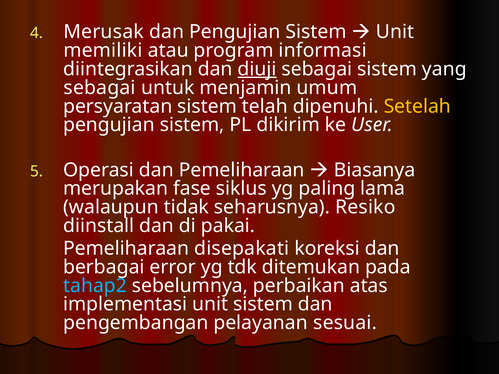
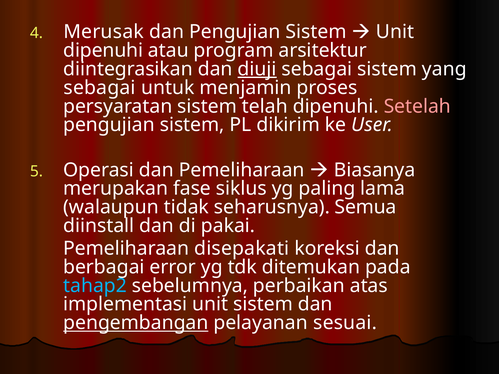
memiliki at (103, 50): memiliki -> dipenuhi
informasi: informasi -> arsitektur
umum: umum -> proses
Setelah colour: yellow -> pink
Resiko: Resiko -> Semua
pengembangan underline: none -> present
